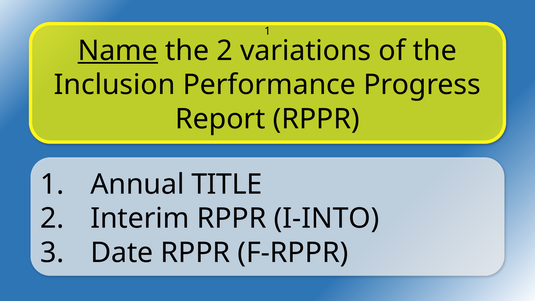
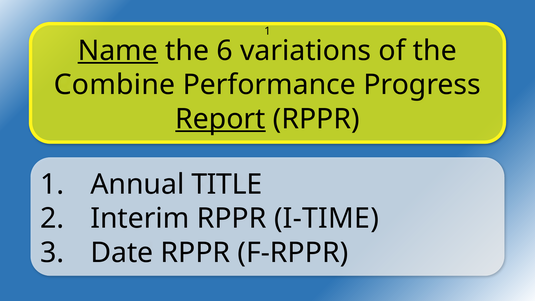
the 2: 2 -> 6
Inclusion: Inclusion -> Combine
Report underline: none -> present
I-INTO: I-INTO -> I-TIME
